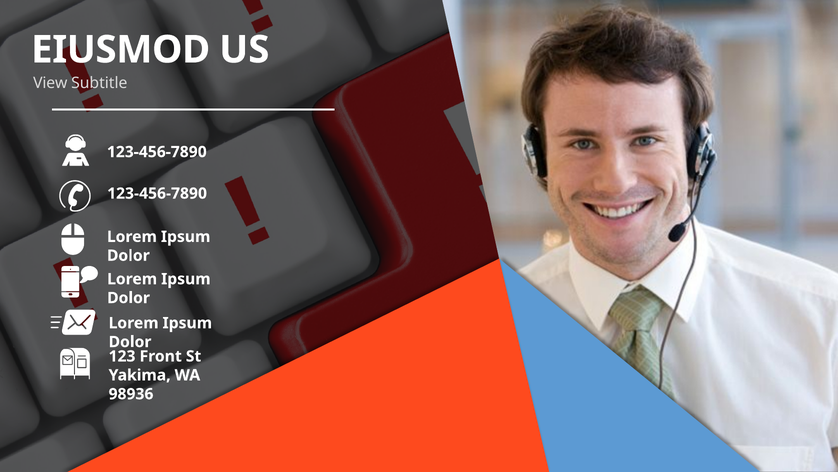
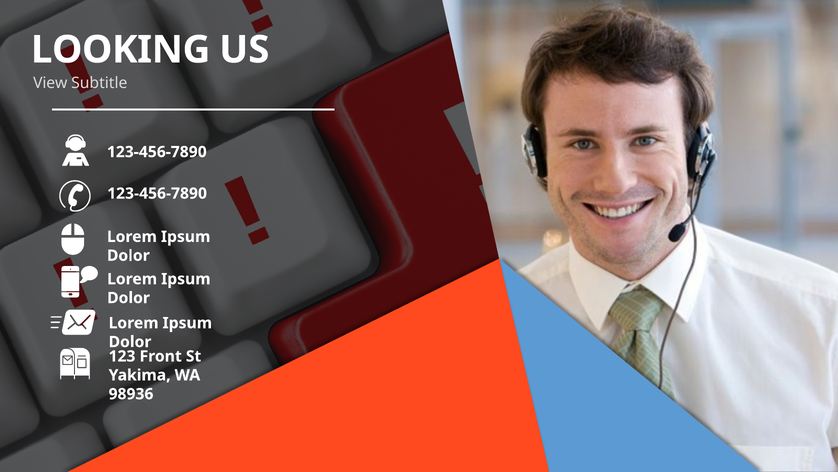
EIUSMOD: EIUSMOD -> LOOKING
